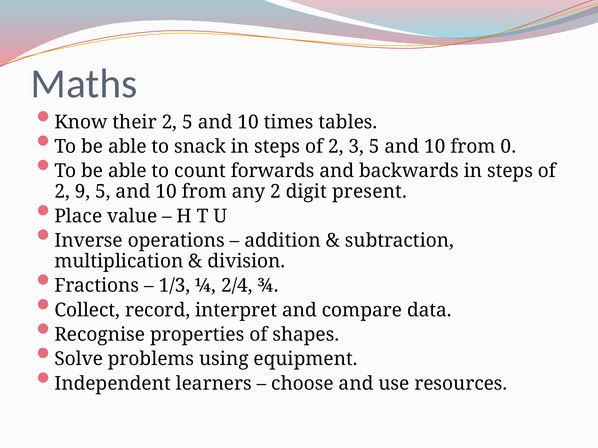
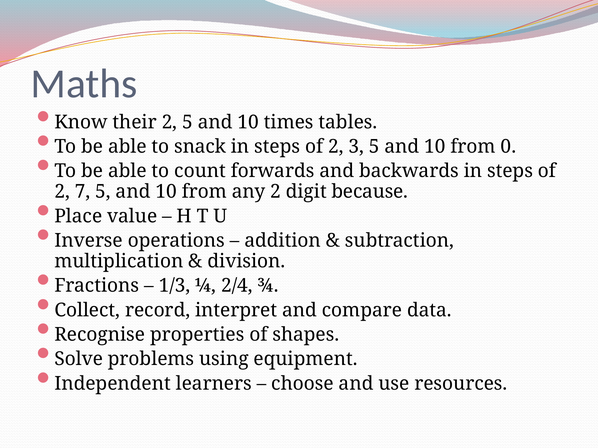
9: 9 -> 7
present: present -> because
